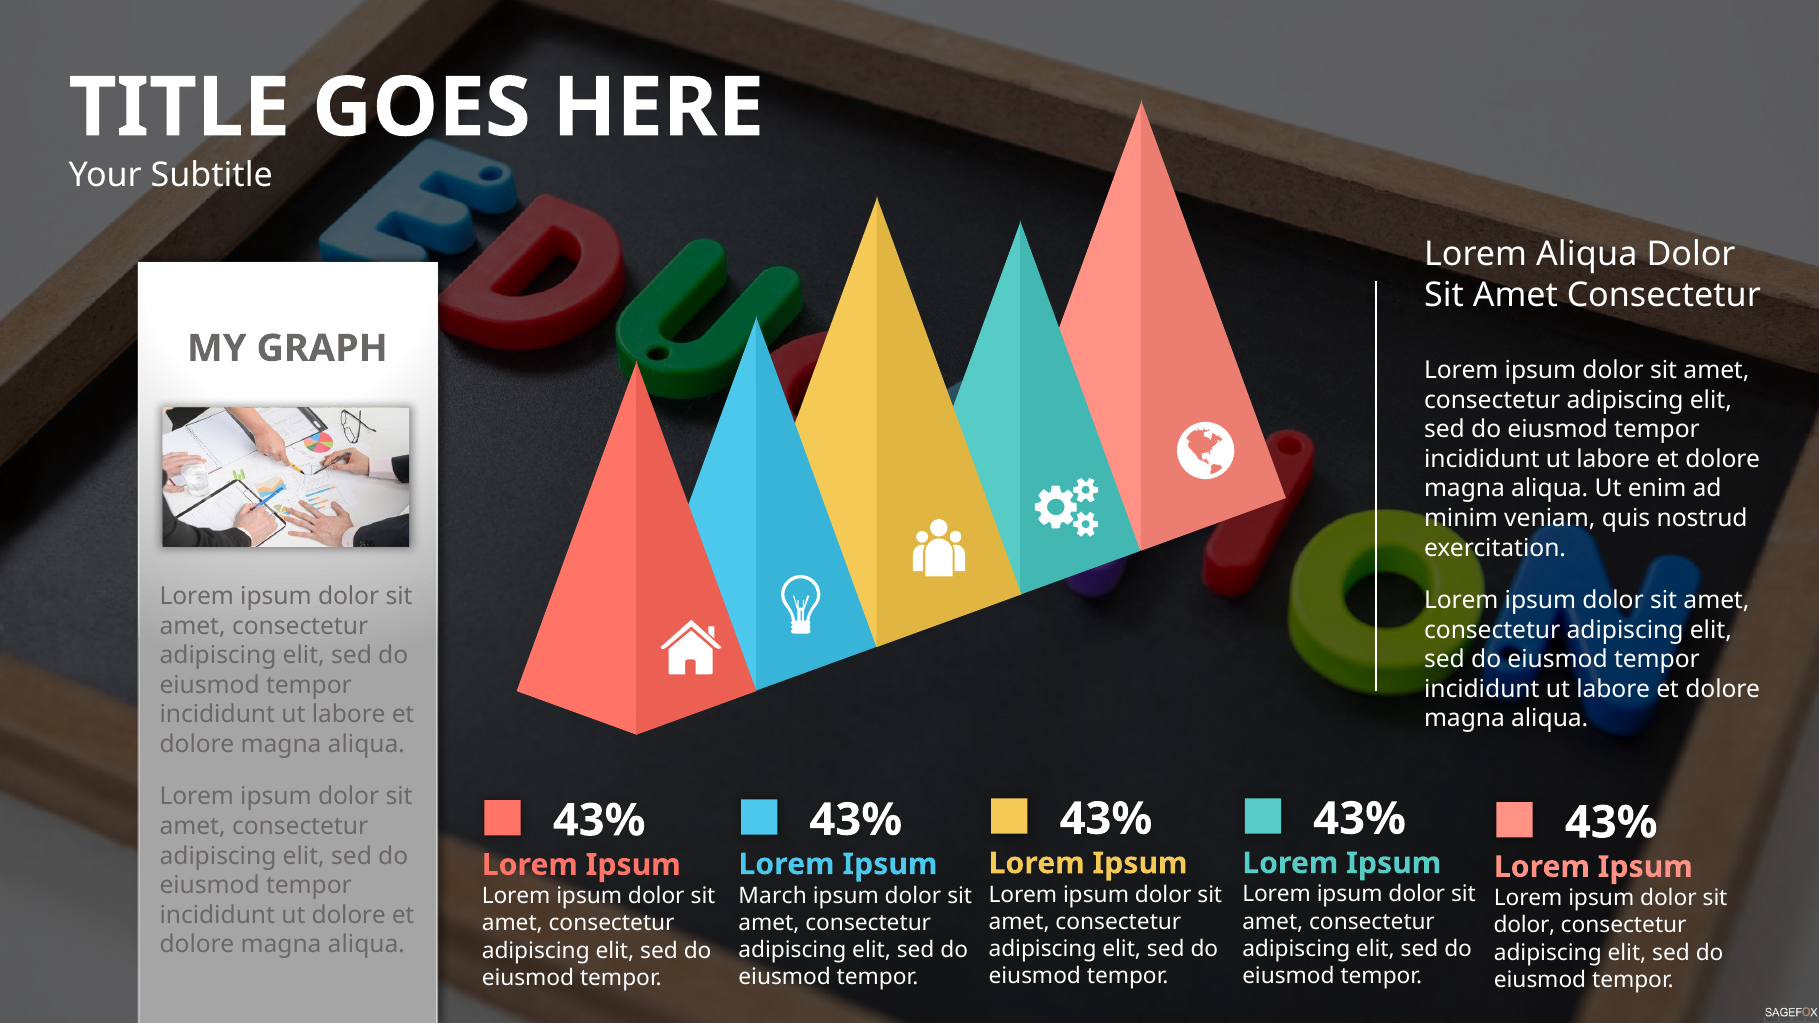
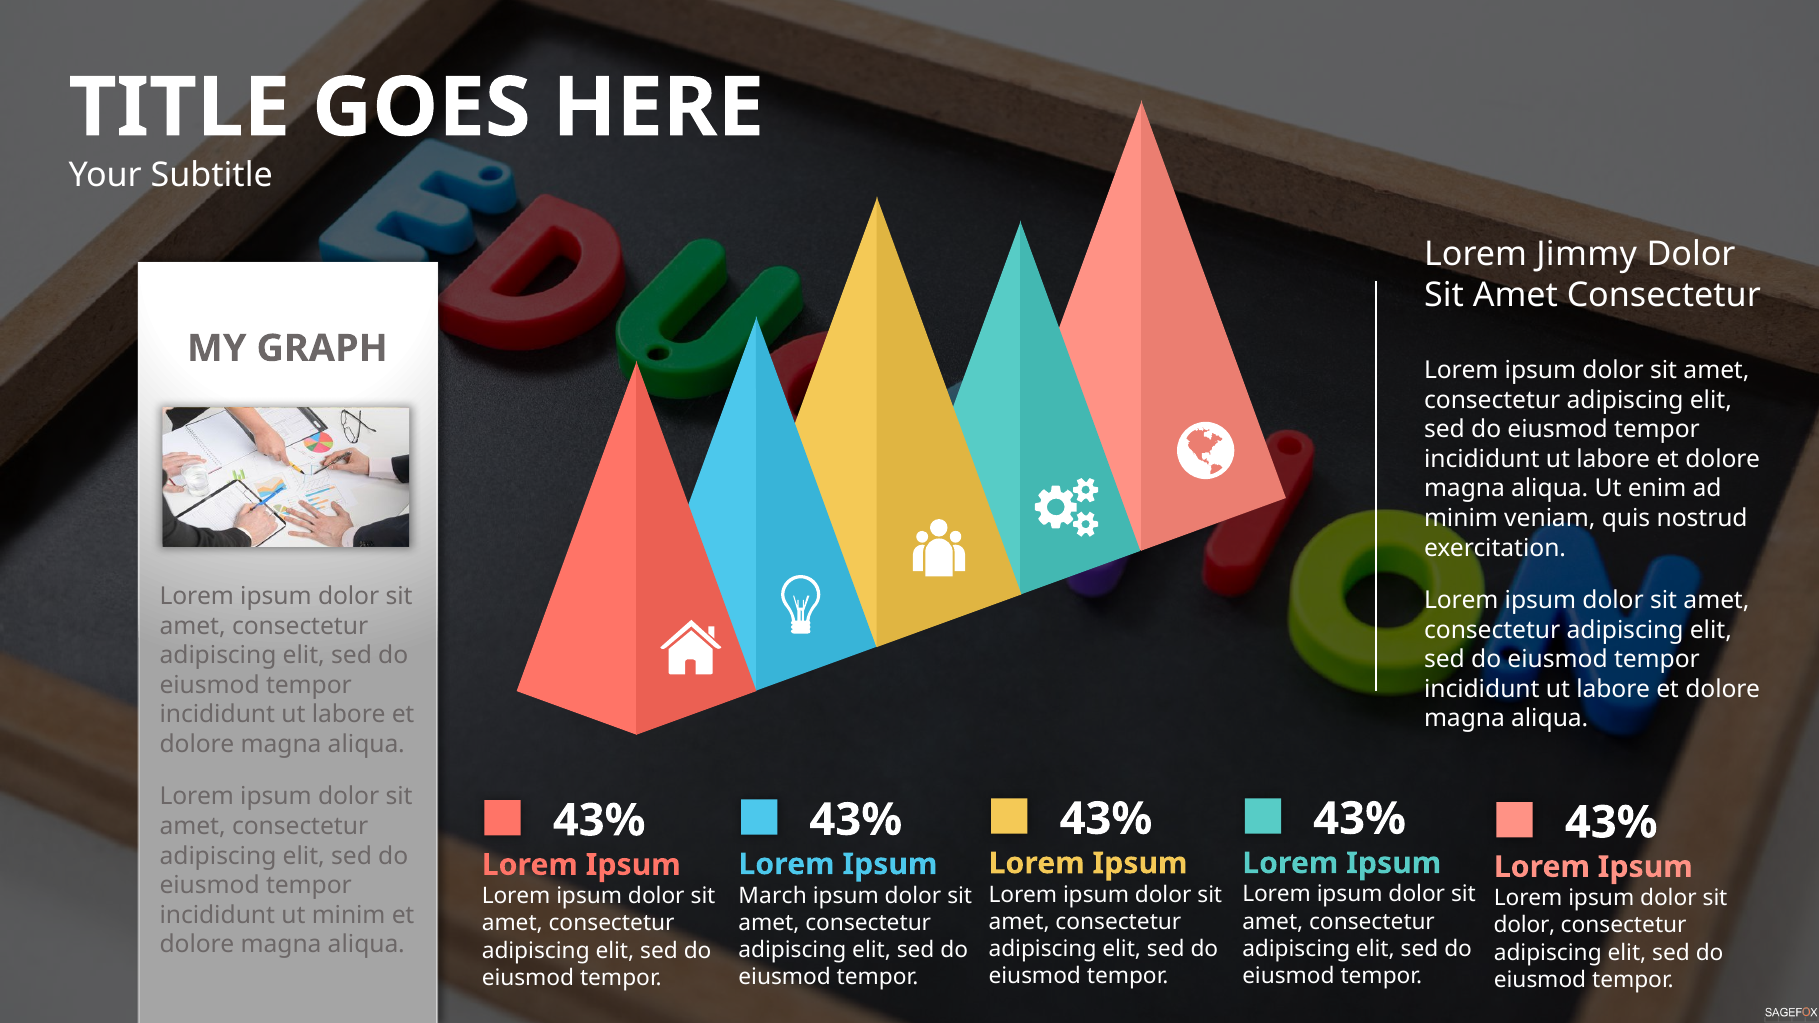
Lorem Aliqua: Aliqua -> Jimmy
ut dolore: dolore -> minim
